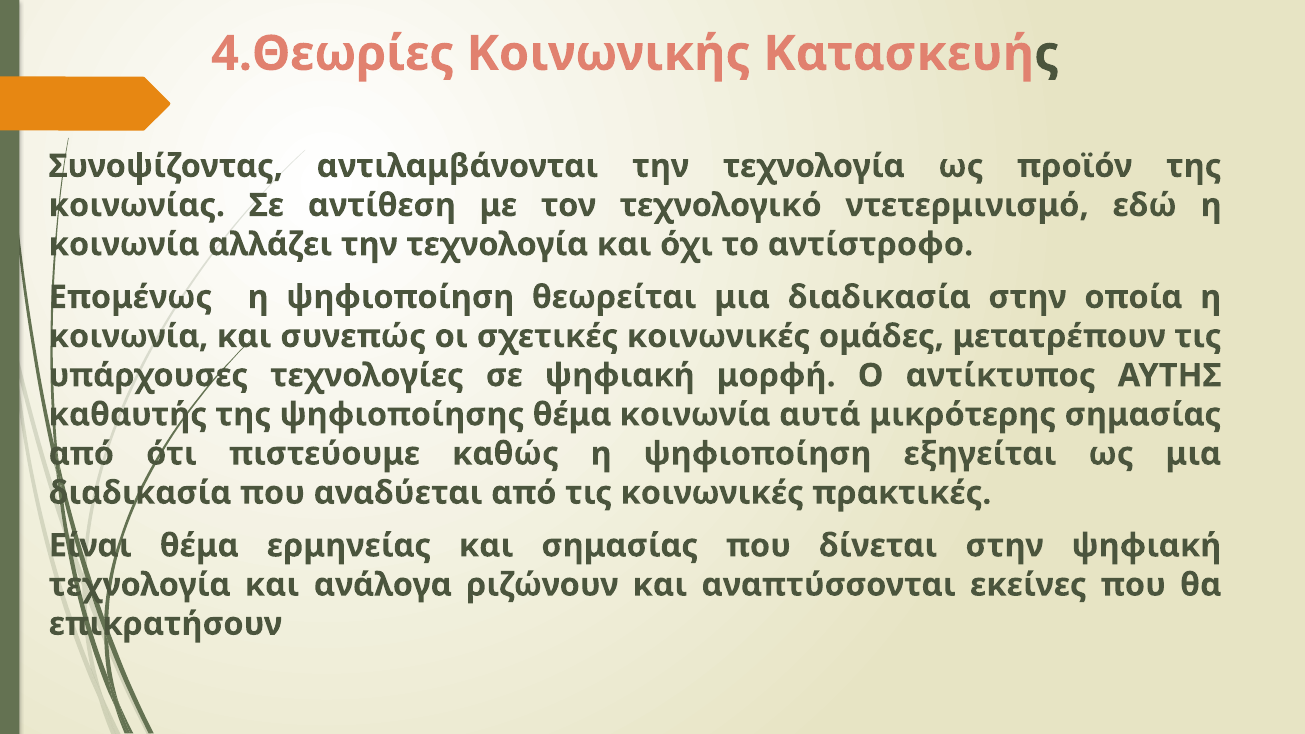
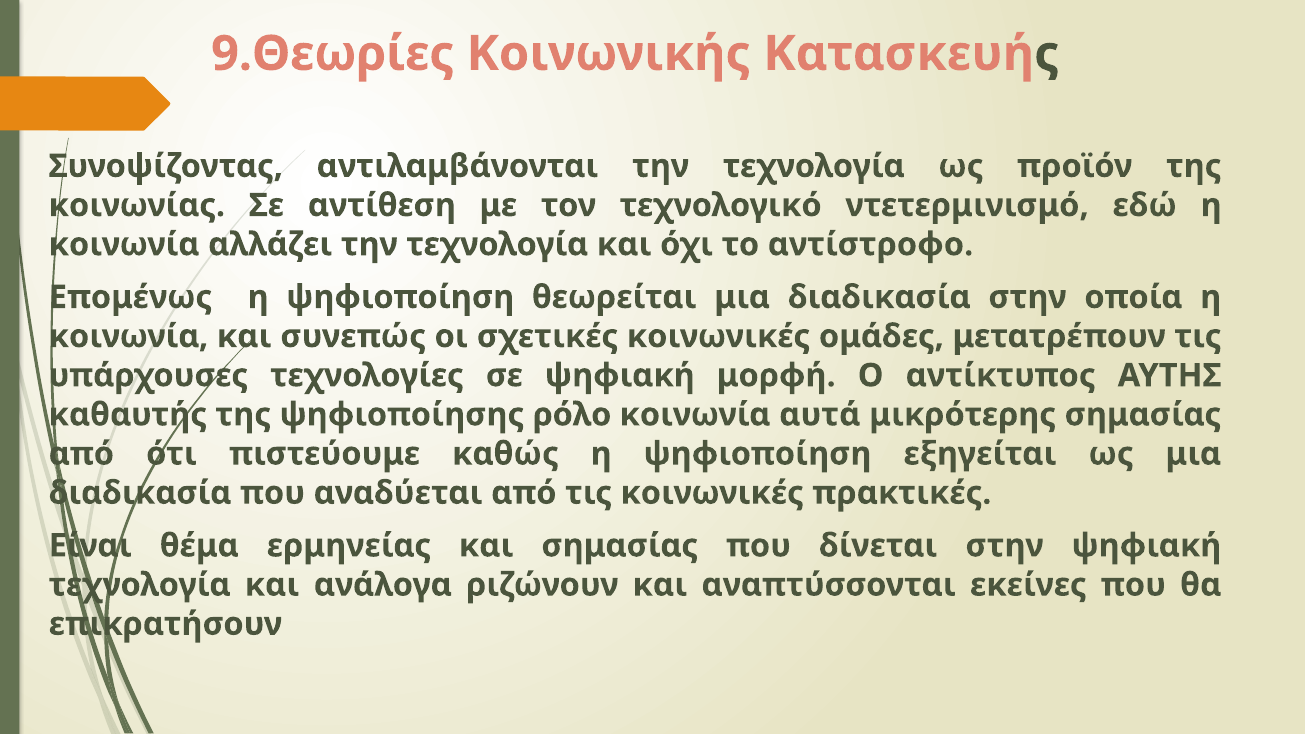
4.Θεωρίες: 4.Θεωρίες -> 9.Θεωρίες
ψηφιοποίησης θέμα: θέμα -> ρόλο
